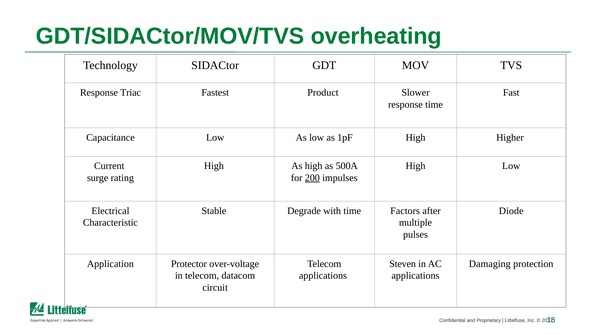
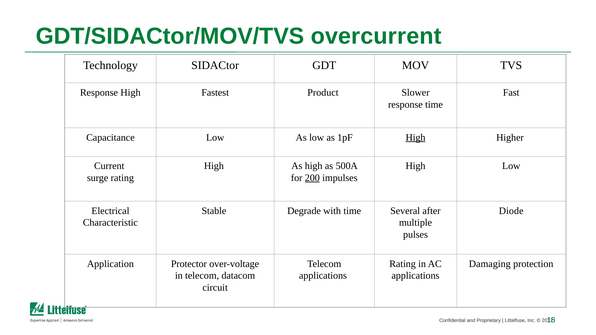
overheating: overheating -> overcurrent
Response Triac: Triac -> High
High at (416, 138) underline: none -> present
Factors: Factors -> Several
Steven at (403, 264): Steven -> Rating
